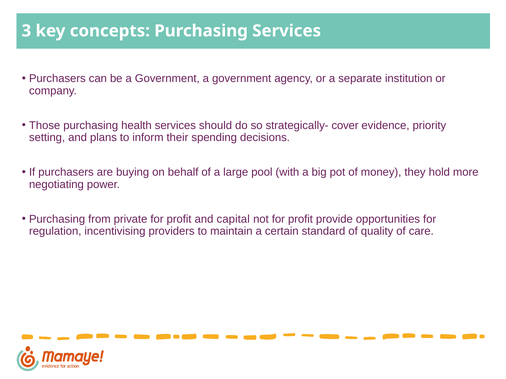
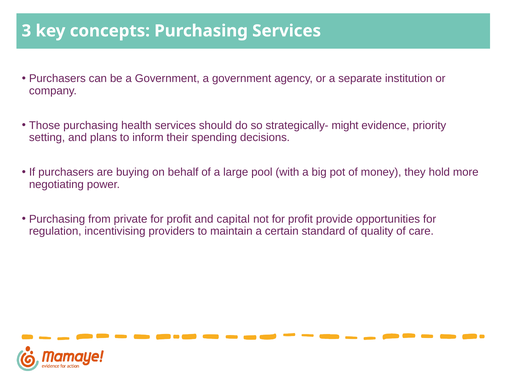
cover: cover -> might
